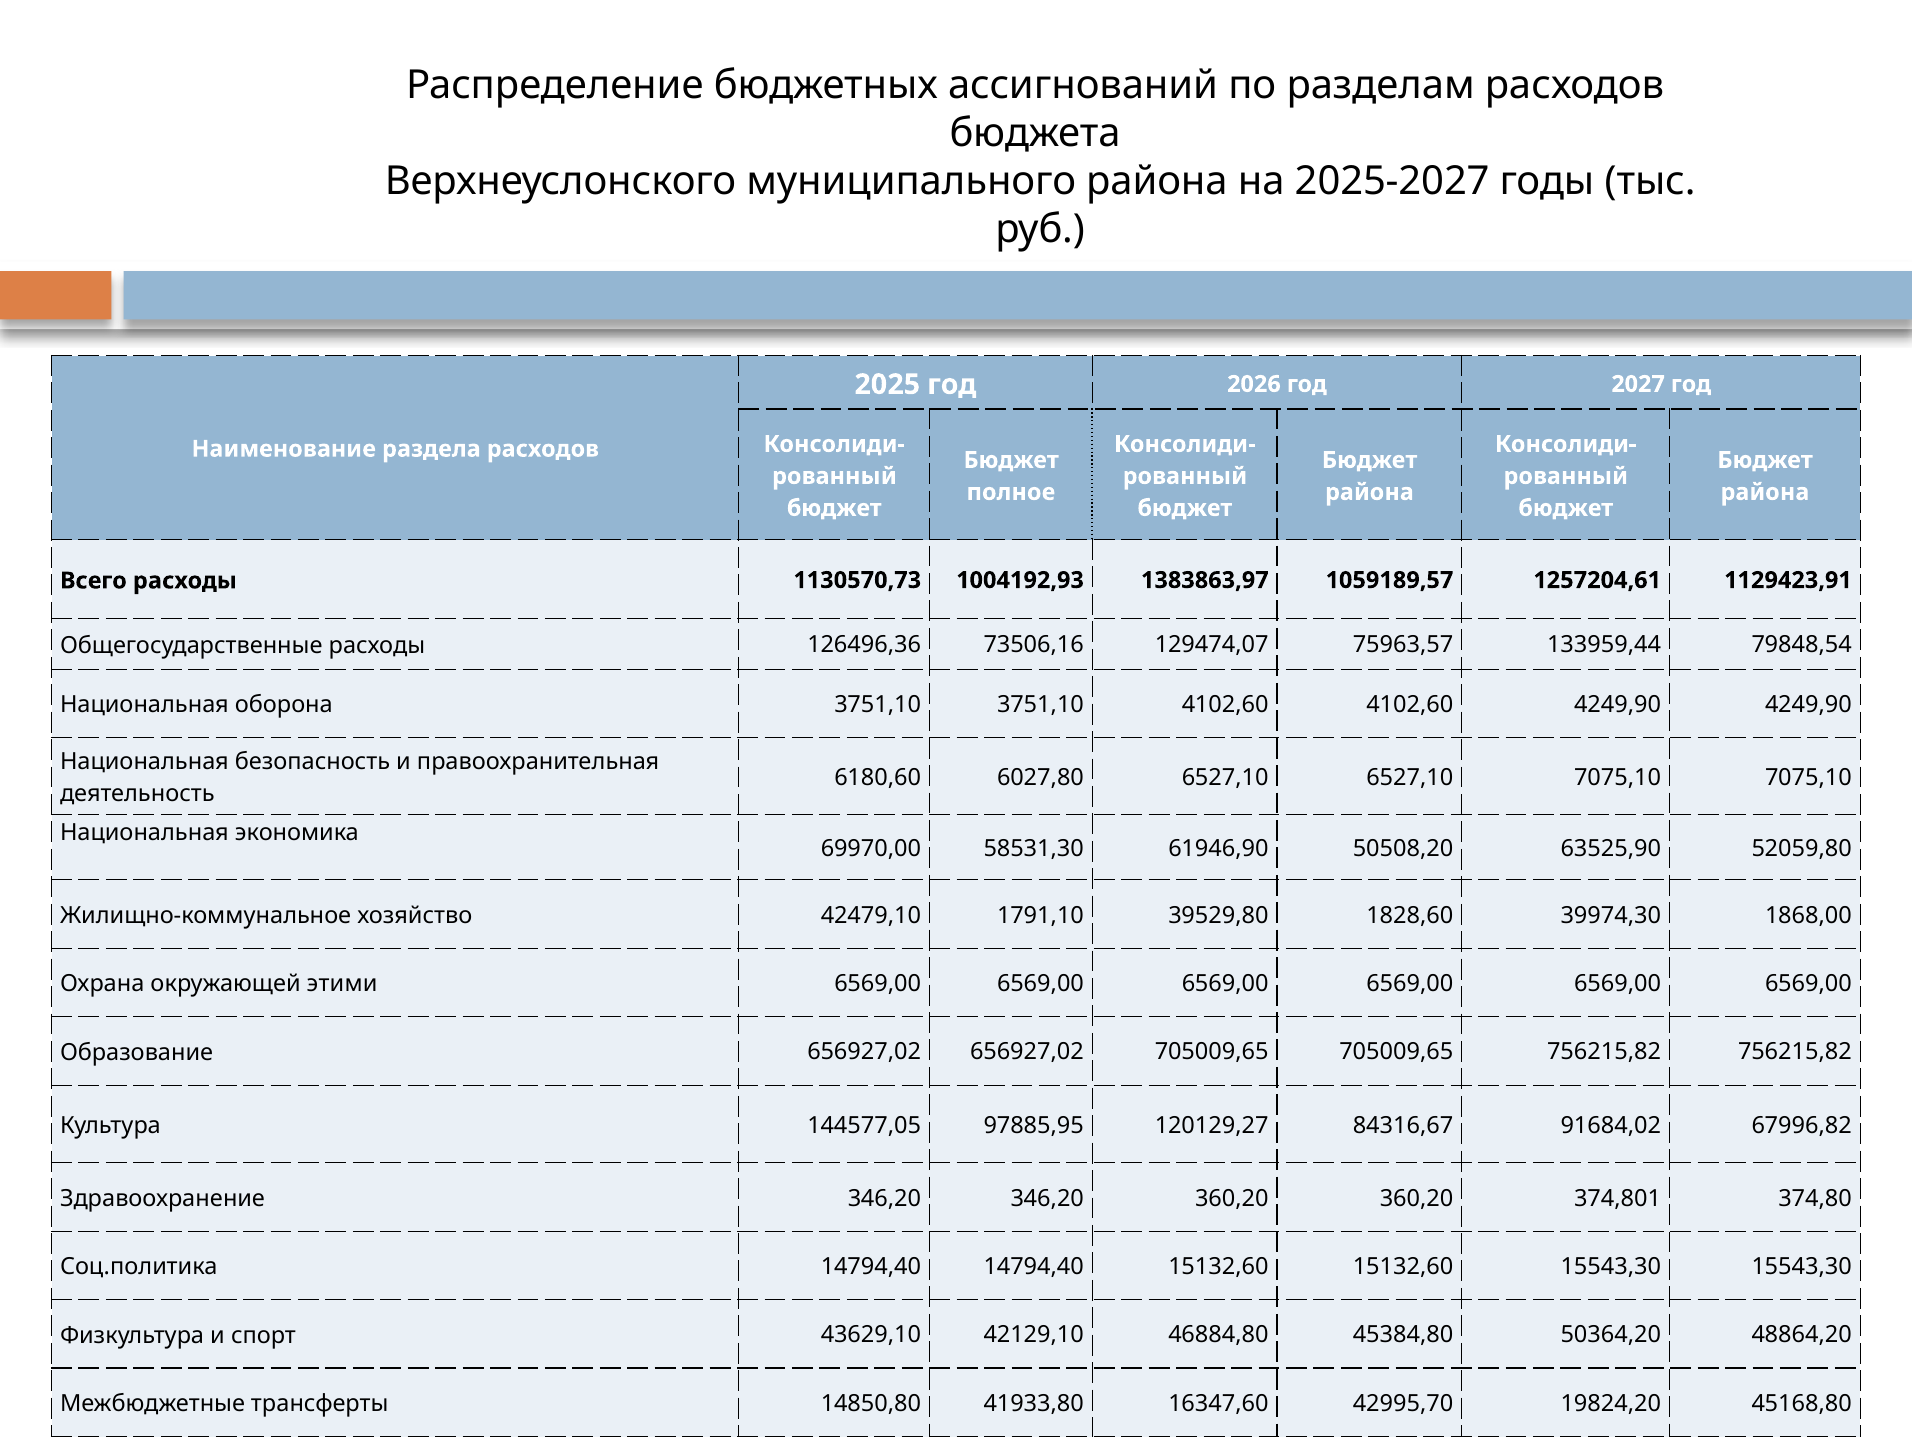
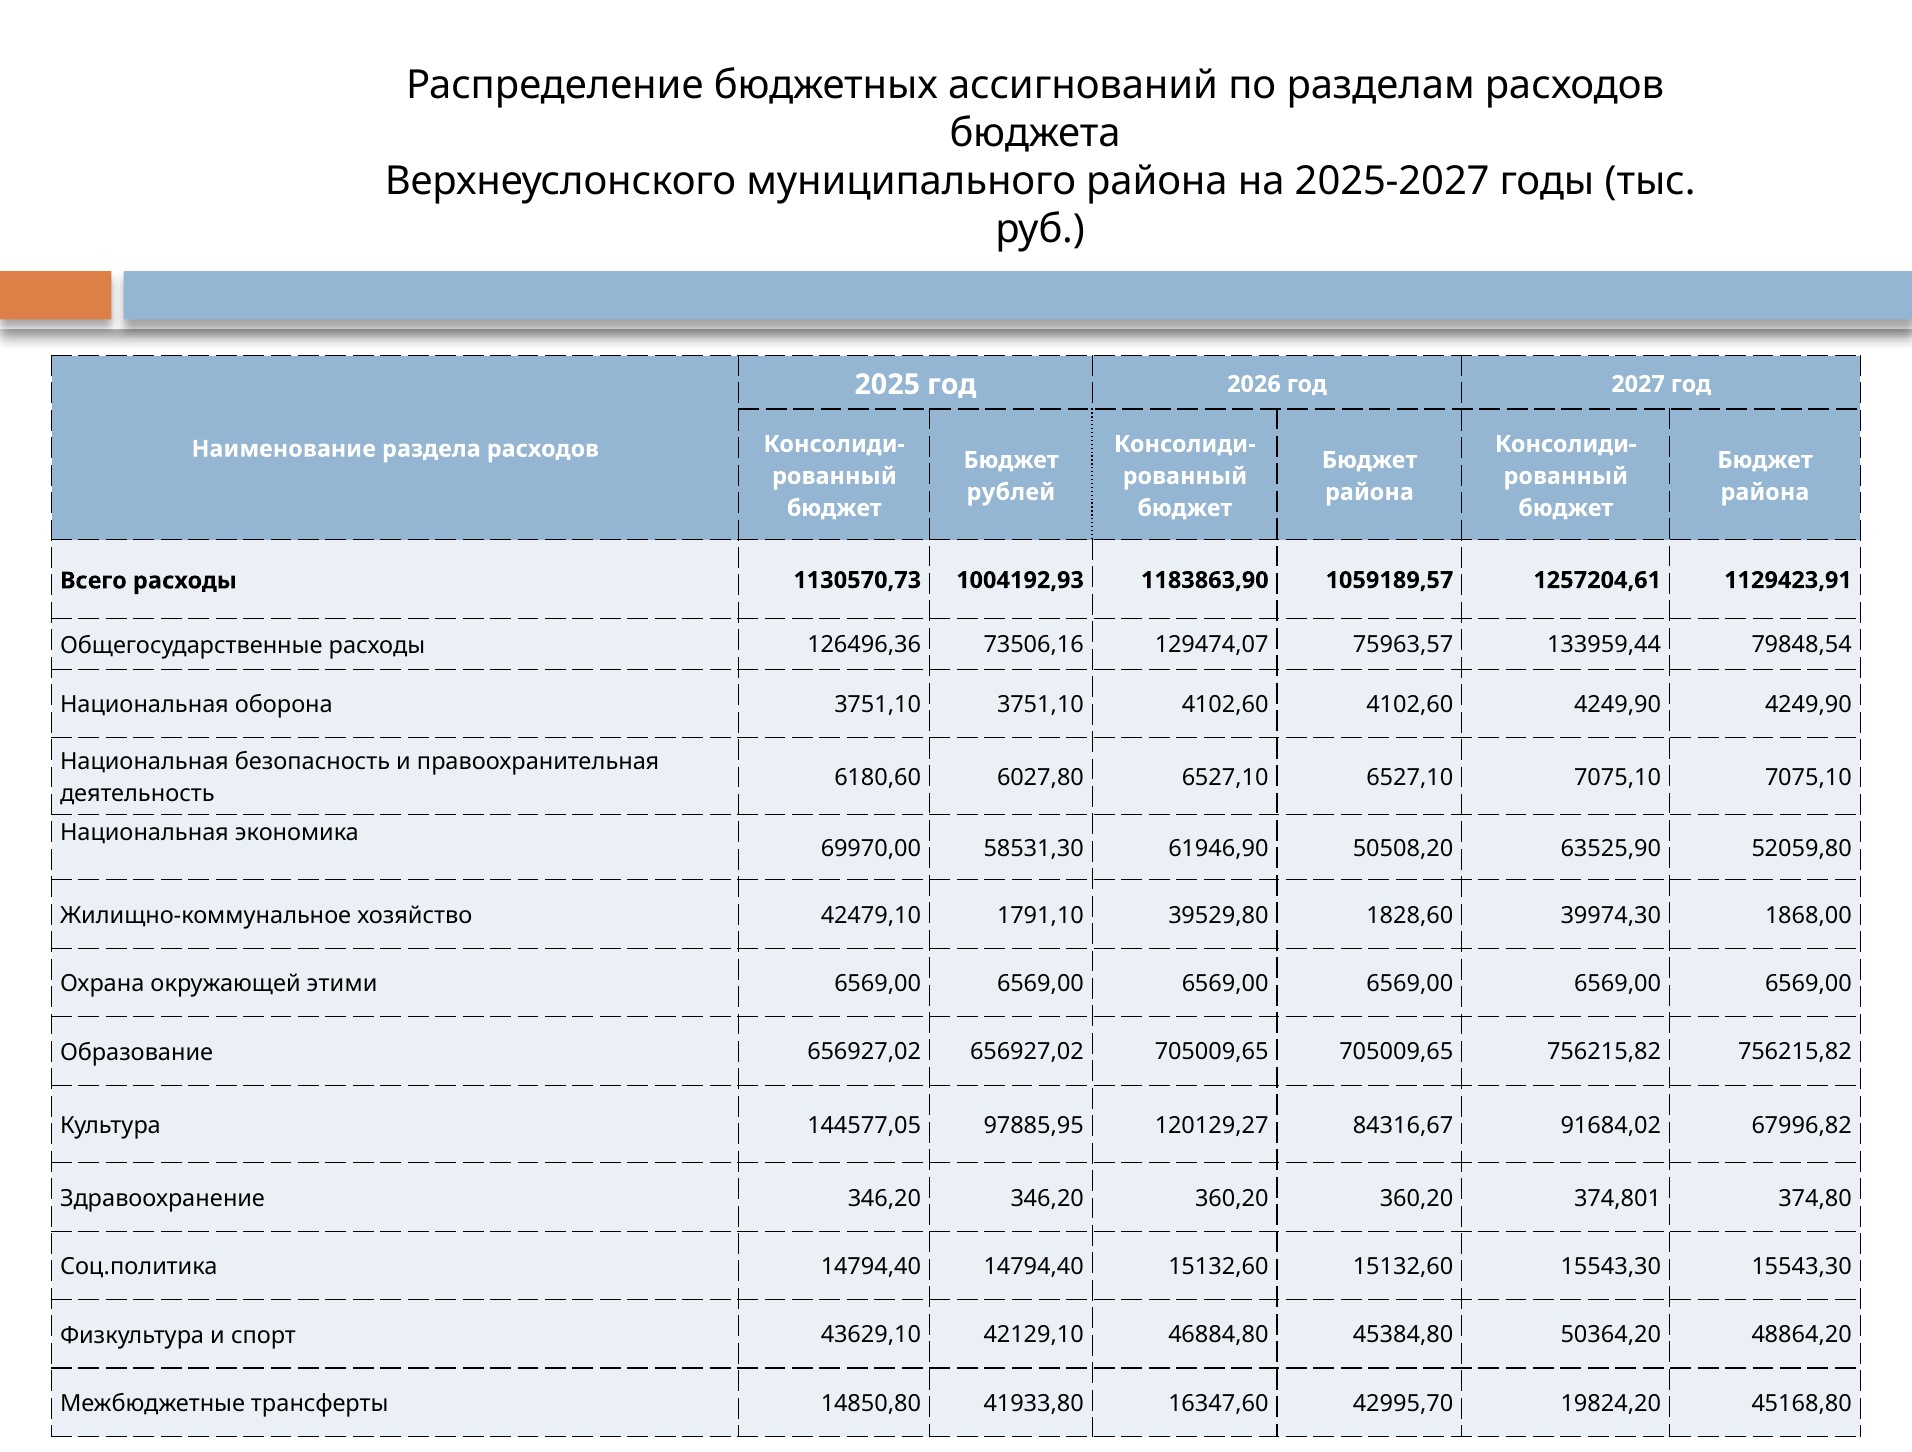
полное: полное -> рублей
1383863,97: 1383863,97 -> 1183863,90
